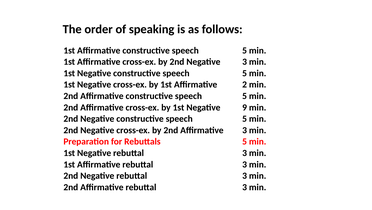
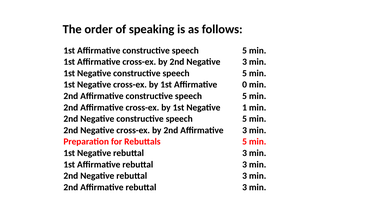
2: 2 -> 0
9: 9 -> 1
